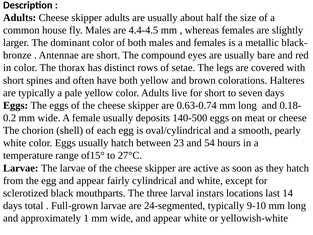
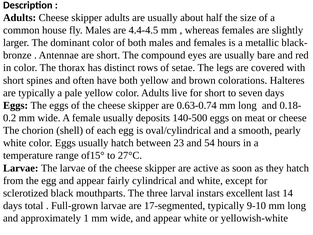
locations: locations -> excellent
24-segmented: 24-segmented -> 17-segmented
